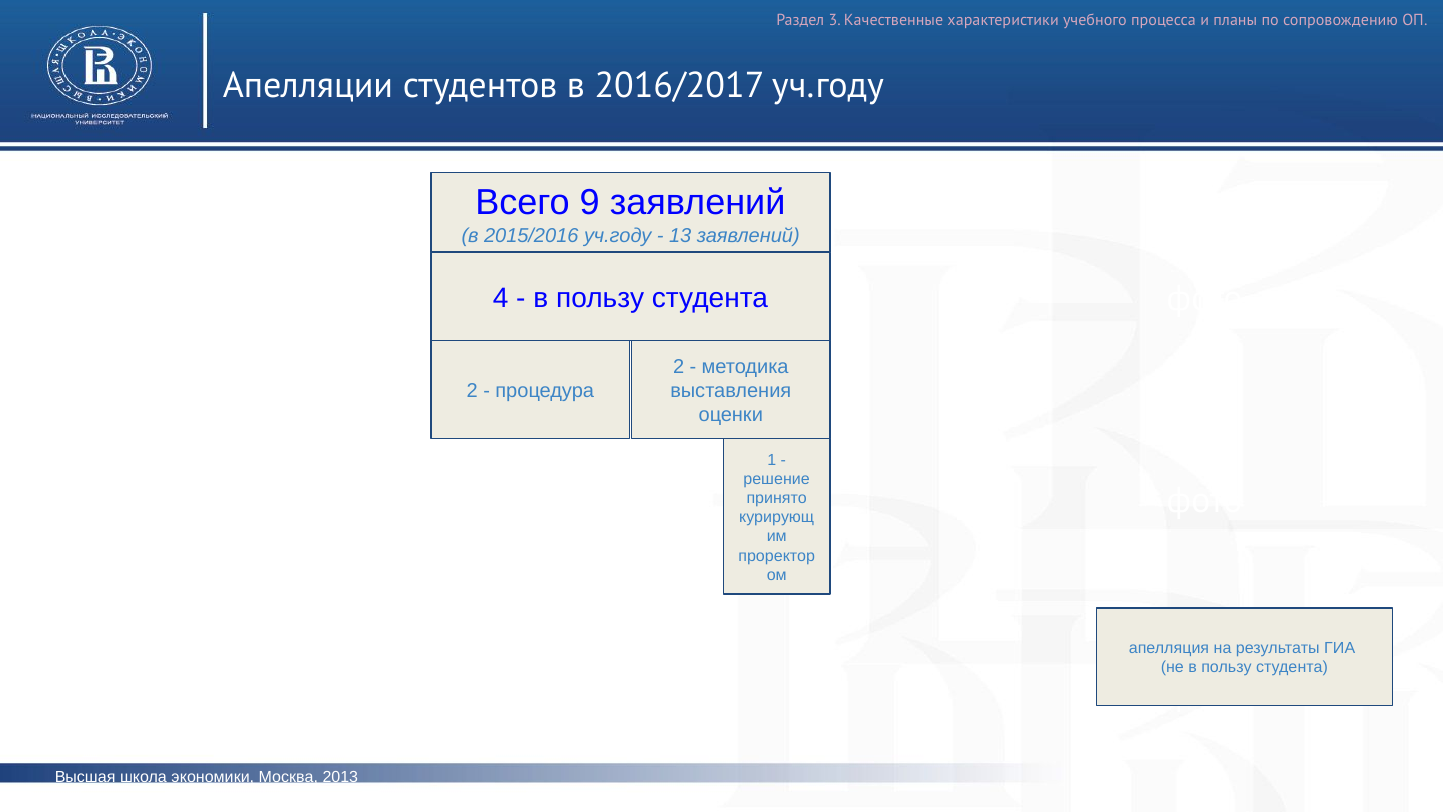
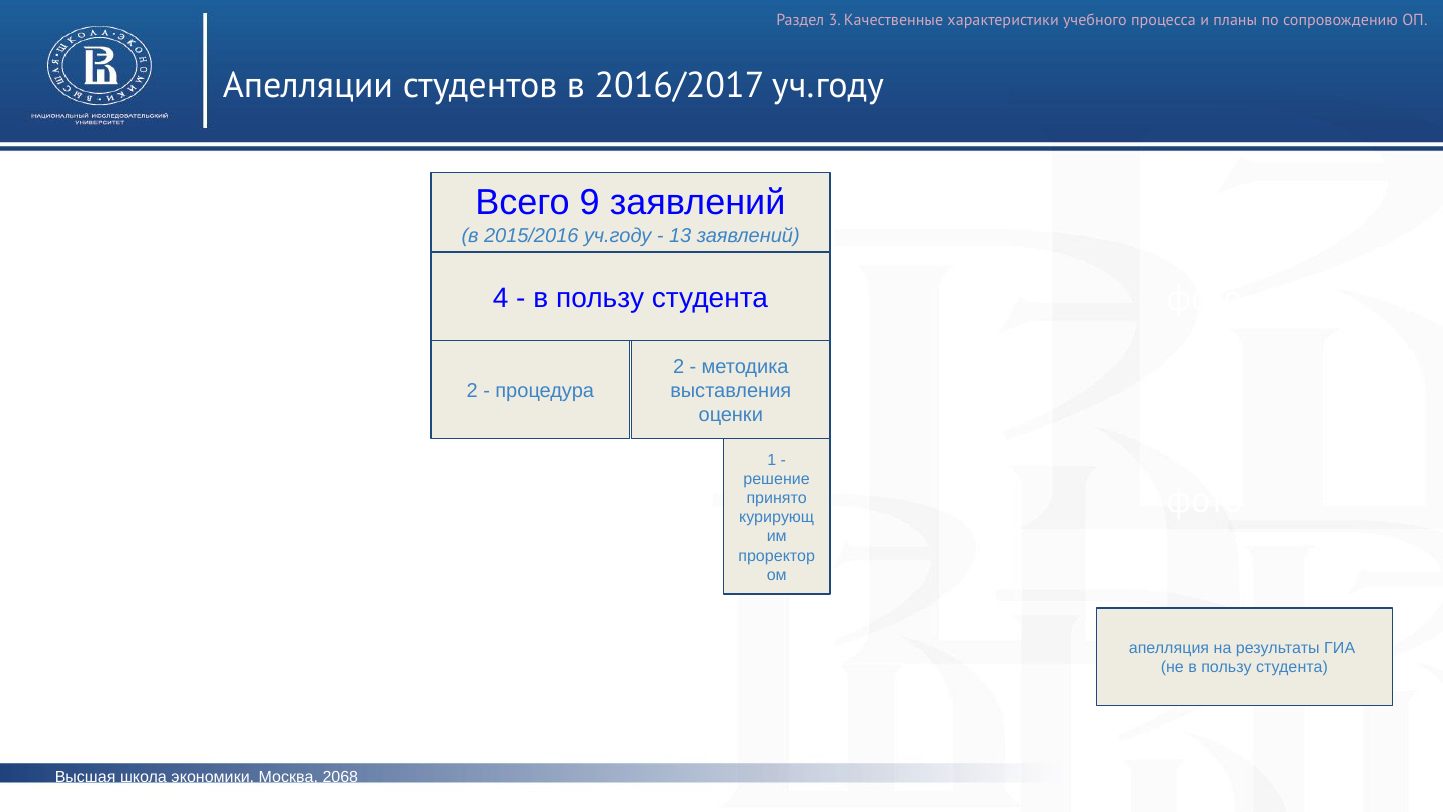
2013: 2013 -> 2068
